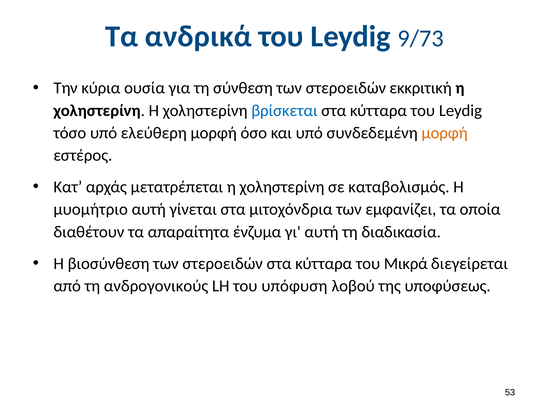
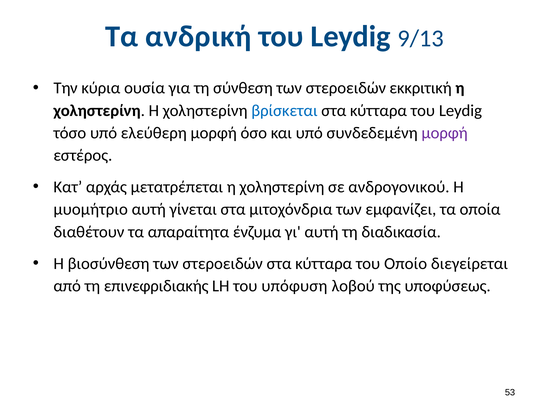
ανδρικά: ανδρικά -> ανδρική
9/73: 9/73 -> 9/13
μορφή at (445, 133) colour: orange -> purple
καταβολισμός: καταβολισμός -> ανδρογονικού
Μικρά: Μικρά -> Οποίο
ανδρογονικούς: ανδρογονικούς -> επινεφριδιακής
